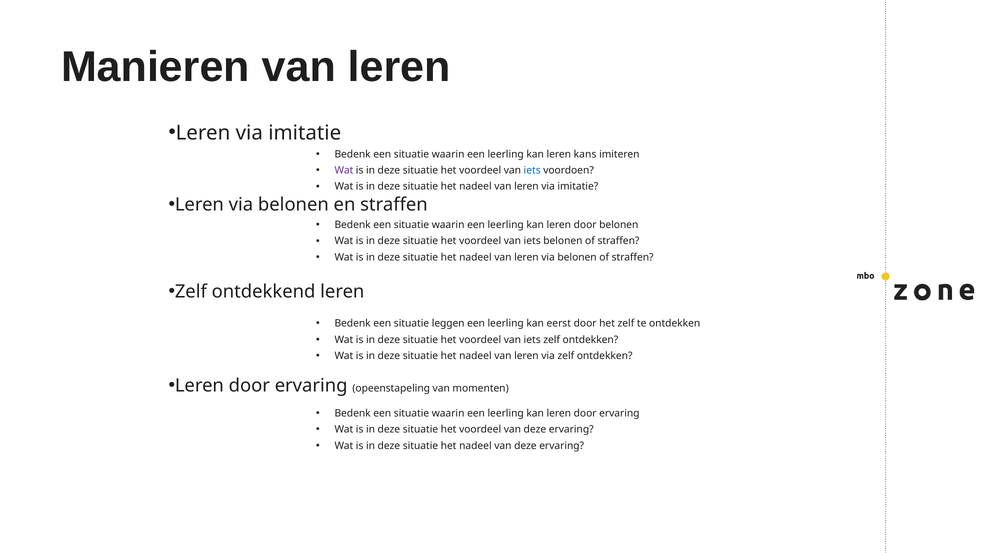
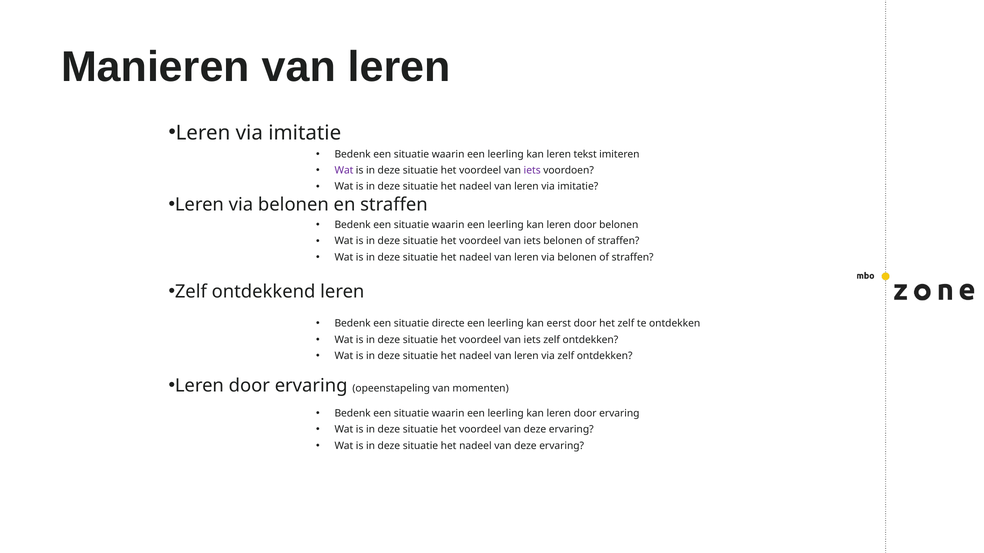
kans: kans -> tekst
iets at (532, 171) colour: blue -> purple
leggen: leggen -> directe
